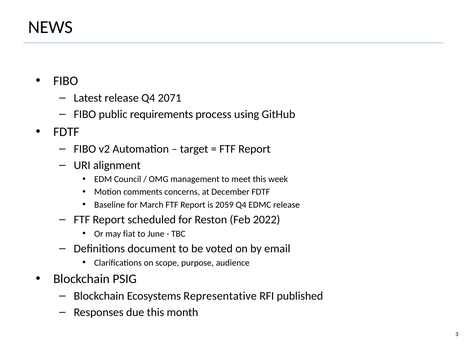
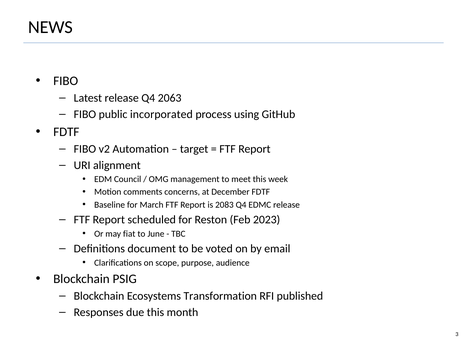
2071: 2071 -> 2063
requirements: requirements -> incorporated
2059: 2059 -> 2083
2022: 2022 -> 2023
Representative: Representative -> Transformation
